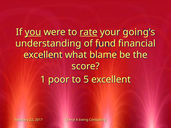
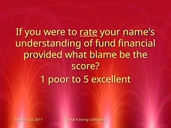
you underline: present -> none
going’s: going’s -> name’s
excellent at (43, 55): excellent -> provided
